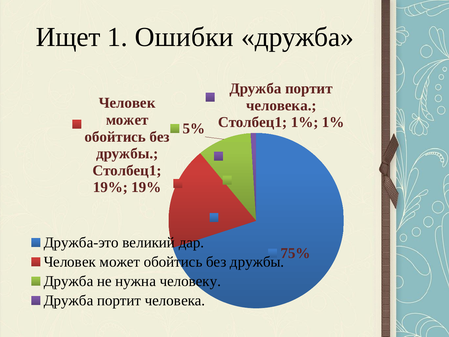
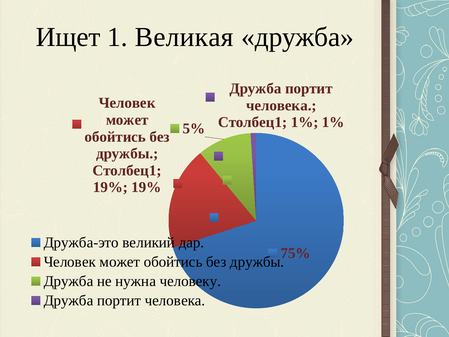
Ошибки: Ошибки -> Великая
